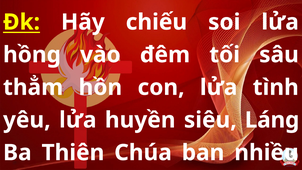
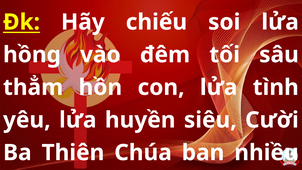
Láng: Láng -> Cười
